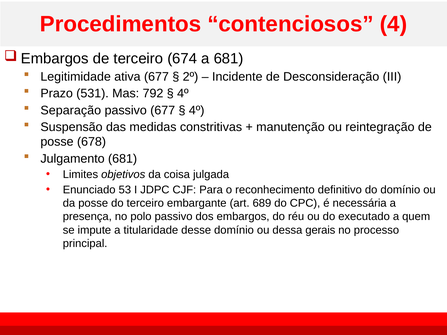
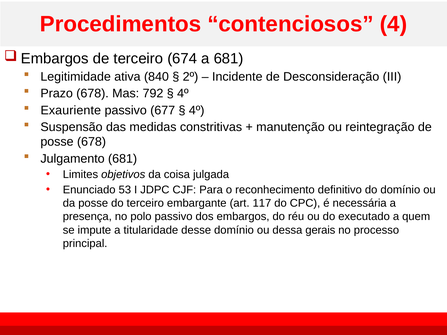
ativa 677: 677 -> 840
Prazo 531: 531 -> 678
Separação: Separação -> Exauriente
689: 689 -> 117
